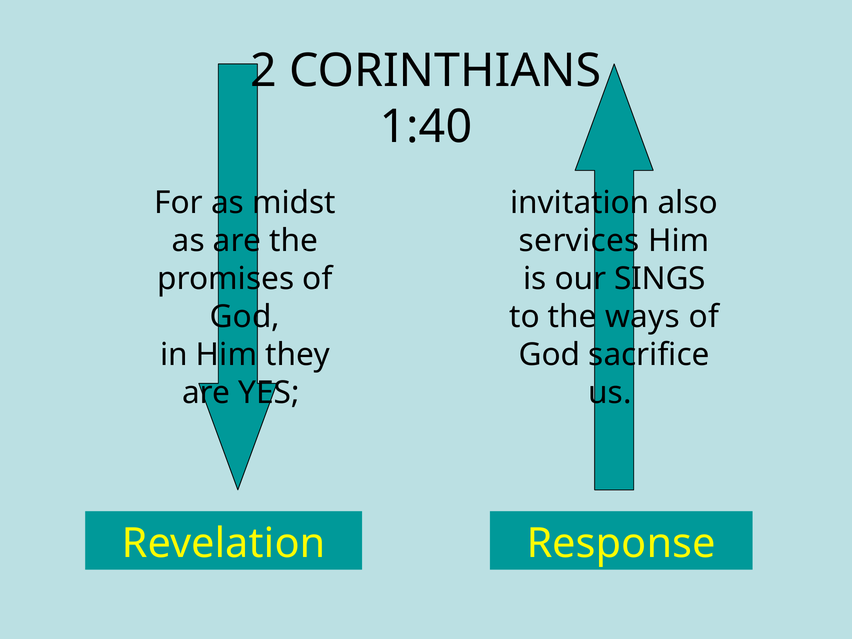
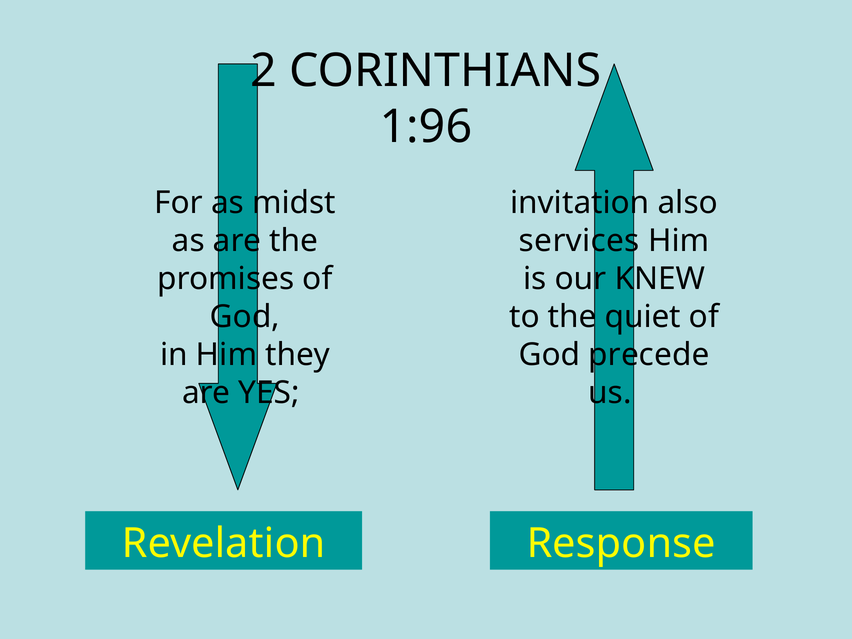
1:40: 1:40 -> 1:96
SINGS: SINGS -> KNEW
ways: ways -> quiet
sacrifice: sacrifice -> precede
